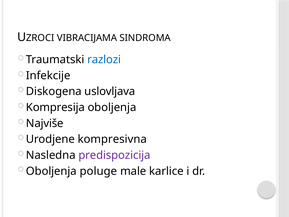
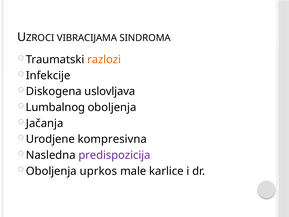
razlozi colour: blue -> orange
Kompresija: Kompresija -> Lumbalnog
Najviše: Najviše -> Jačanja
poluge: poluge -> uprkos
